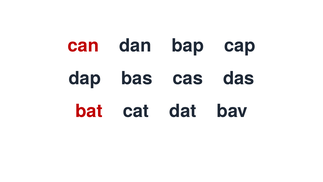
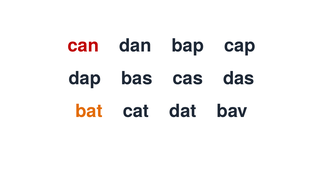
bat colour: red -> orange
